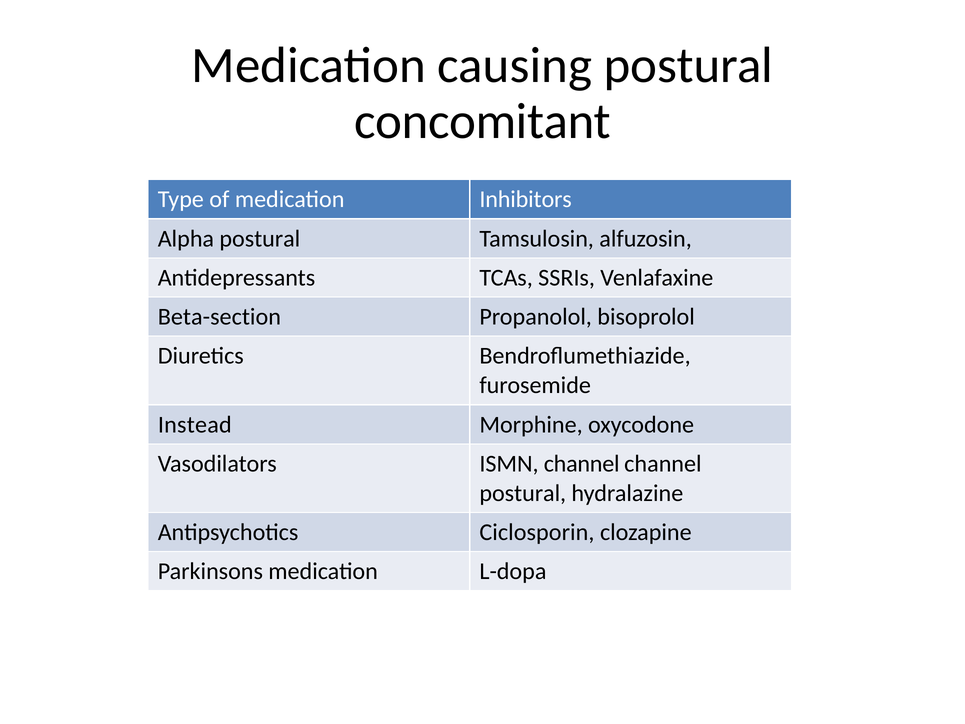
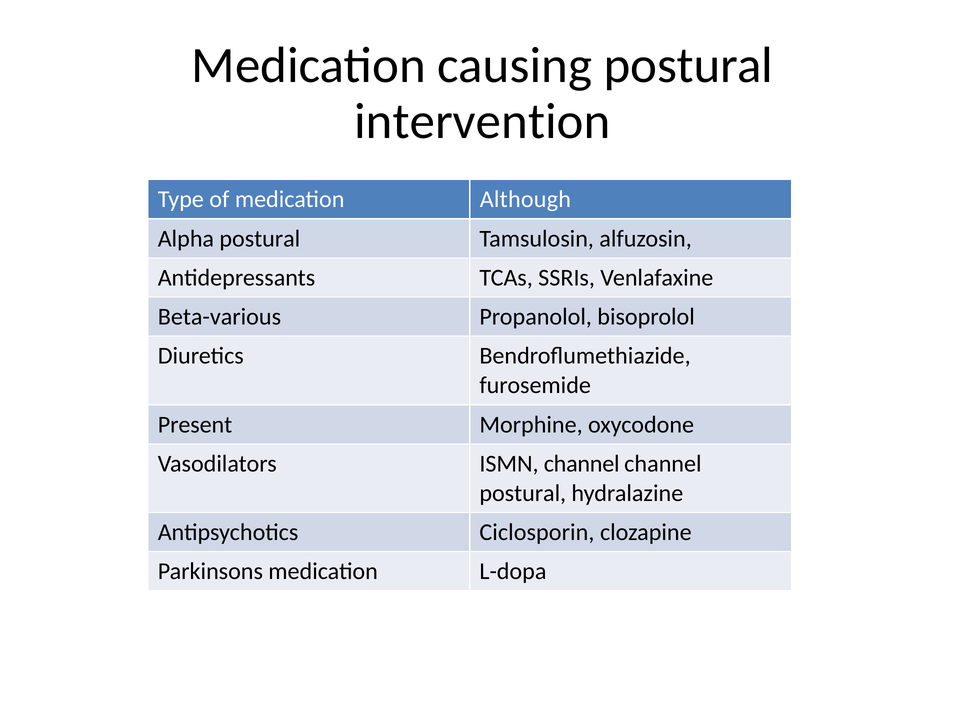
concomitant: concomitant -> intervention
Inhibitors: Inhibitors -> Although
Beta-section: Beta-section -> Beta-various
Instead: Instead -> Present
